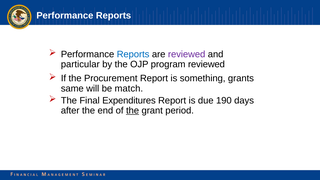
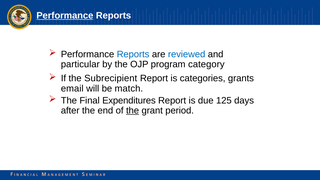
Performance at (65, 16) underline: none -> present
reviewed at (187, 54) colour: purple -> blue
program reviewed: reviewed -> category
Procurement: Procurement -> Subrecipient
something: something -> categories
same: same -> email
190: 190 -> 125
